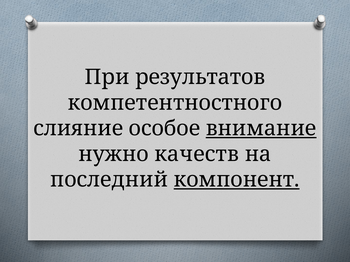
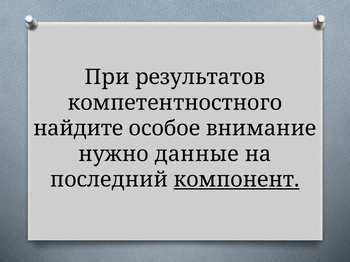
слияние: слияние -> найдите
внимание underline: present -> none
качеств: качеств -> данные
